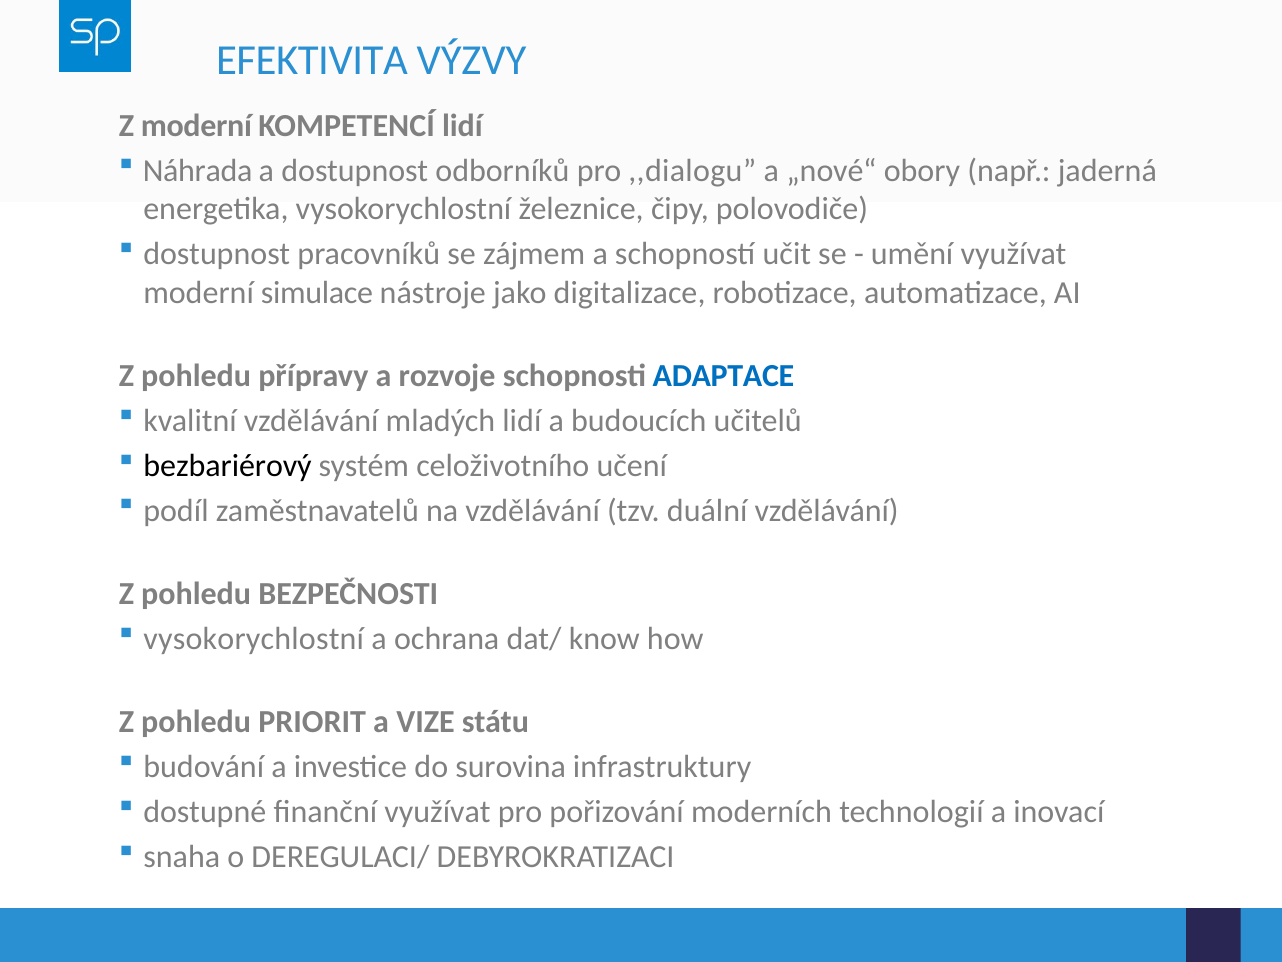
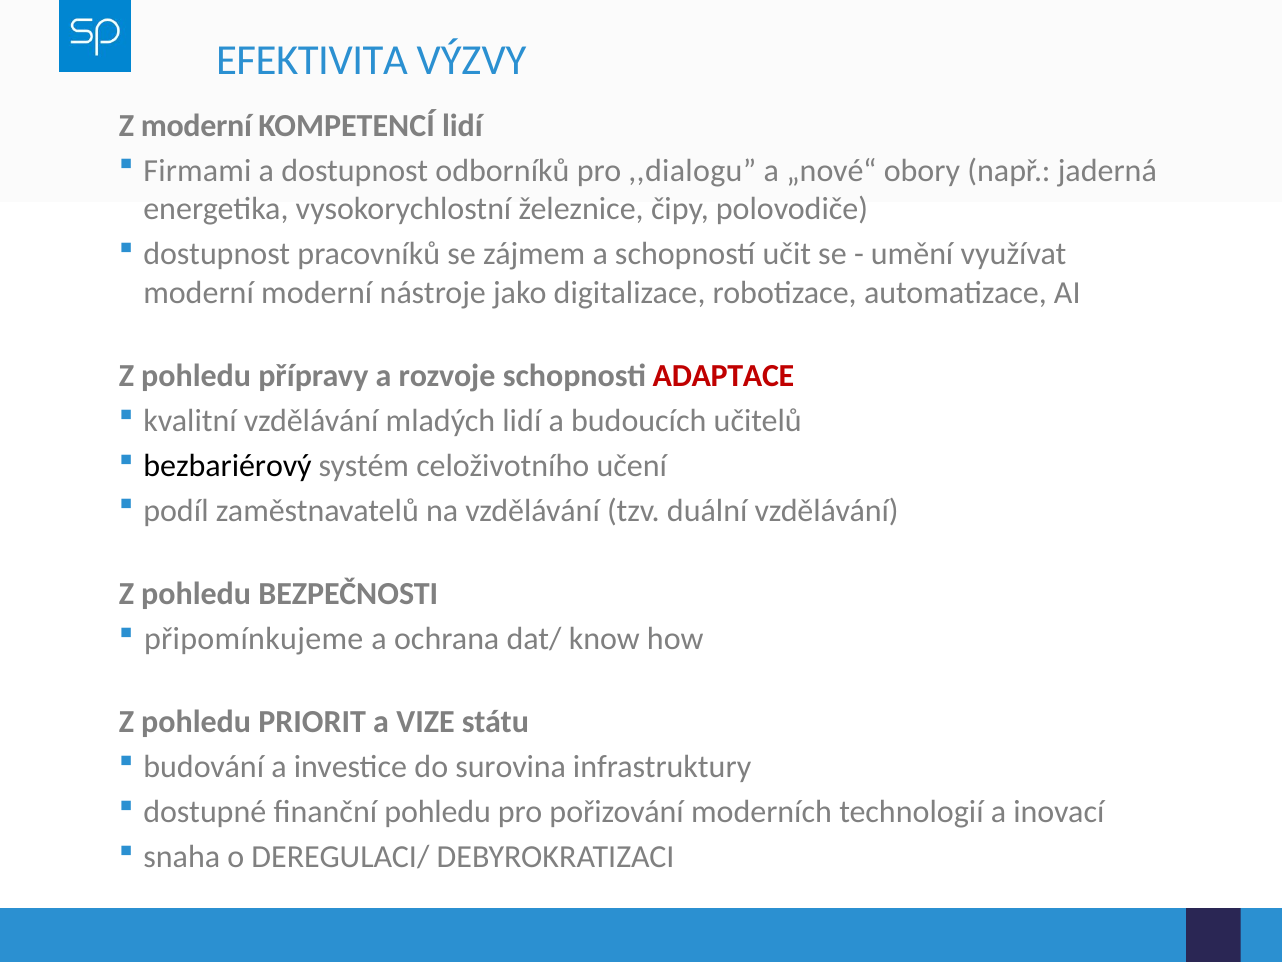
Náhrada: Náhrada -> Firmami
moderní simulace: simulace -> moderní
ADAPTACE colour: blue -> red
vysokorychlostní at (254, 638): vysokorychlostní -> připomínkujeme
finanční využívat: využívat -> pohledu
